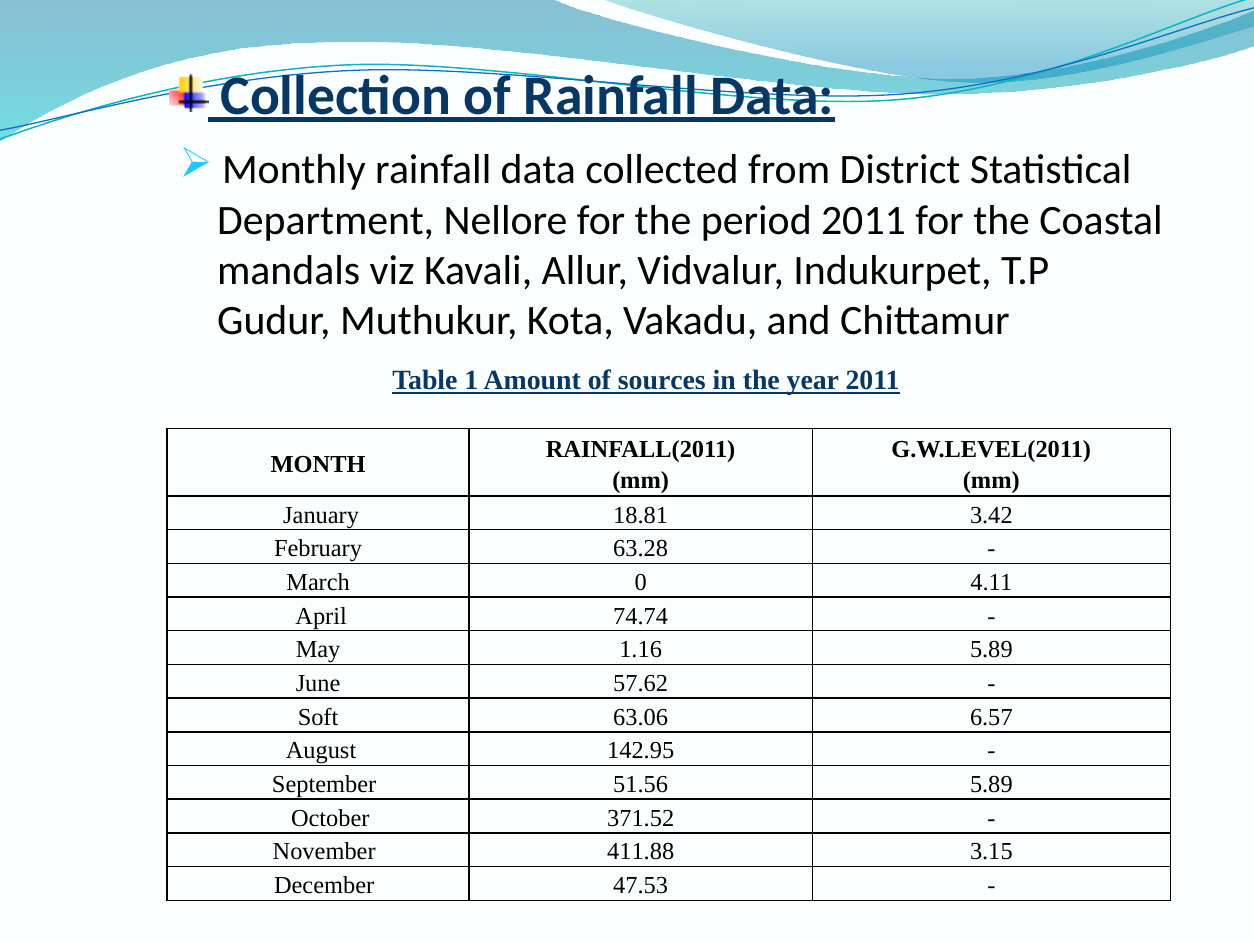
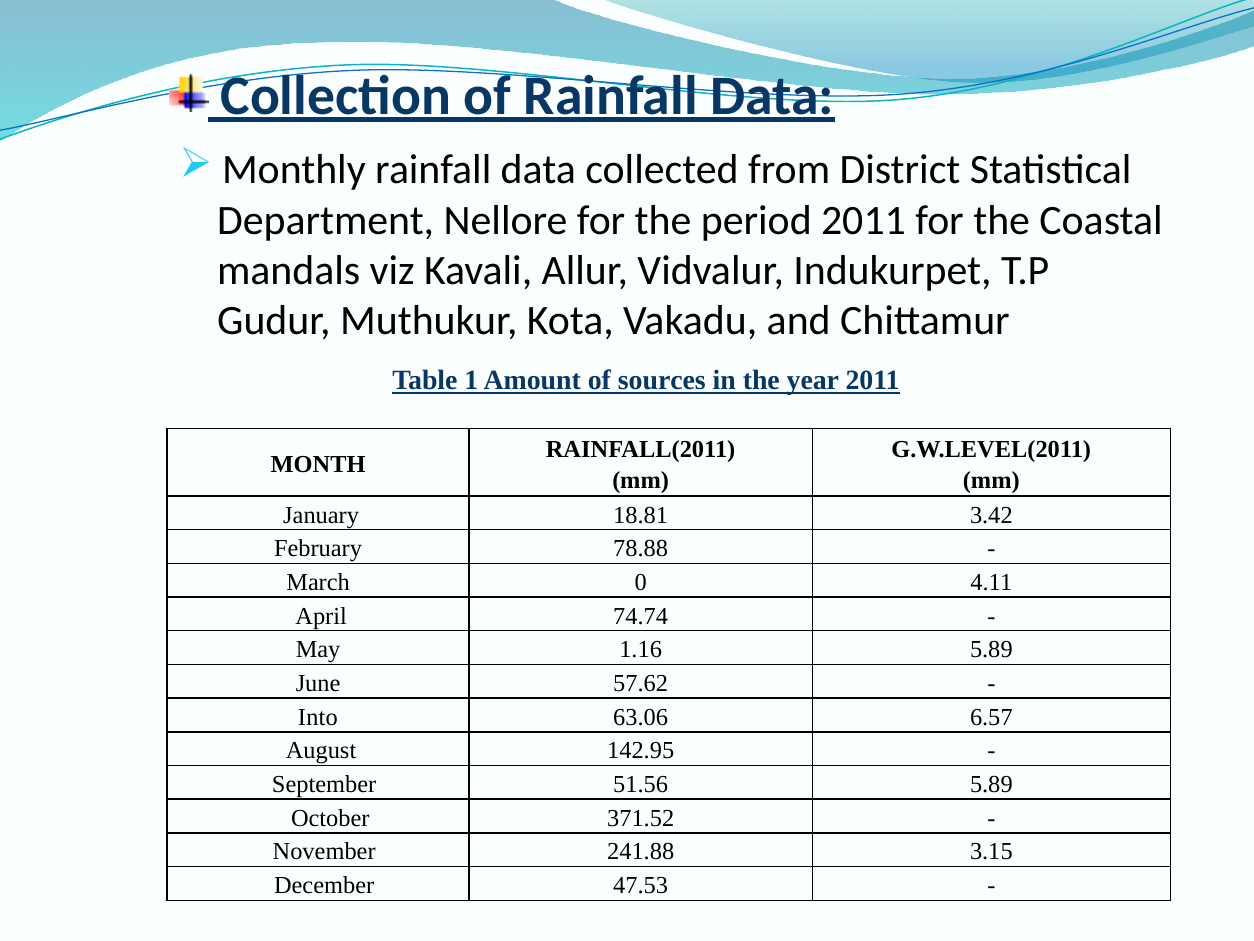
63.28: 63.28 -> 78.88
Soft: Soft -> Into
411.88: 411.88 -> 241.88
